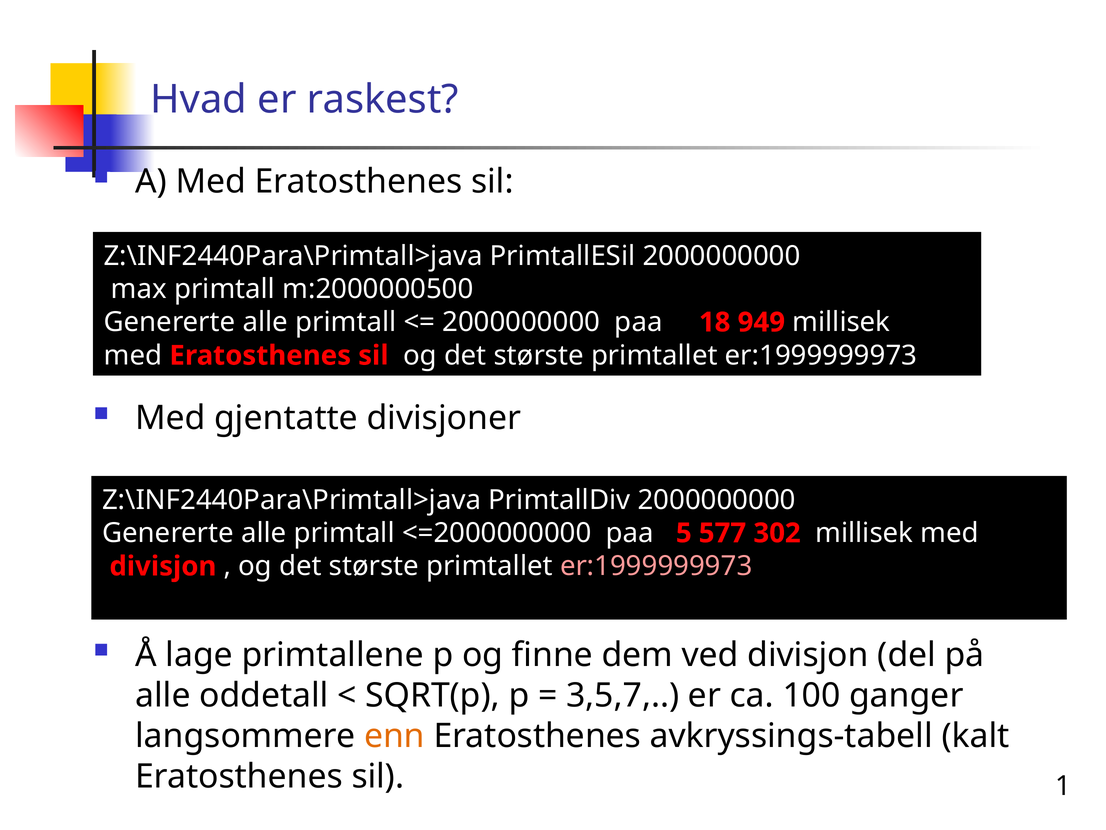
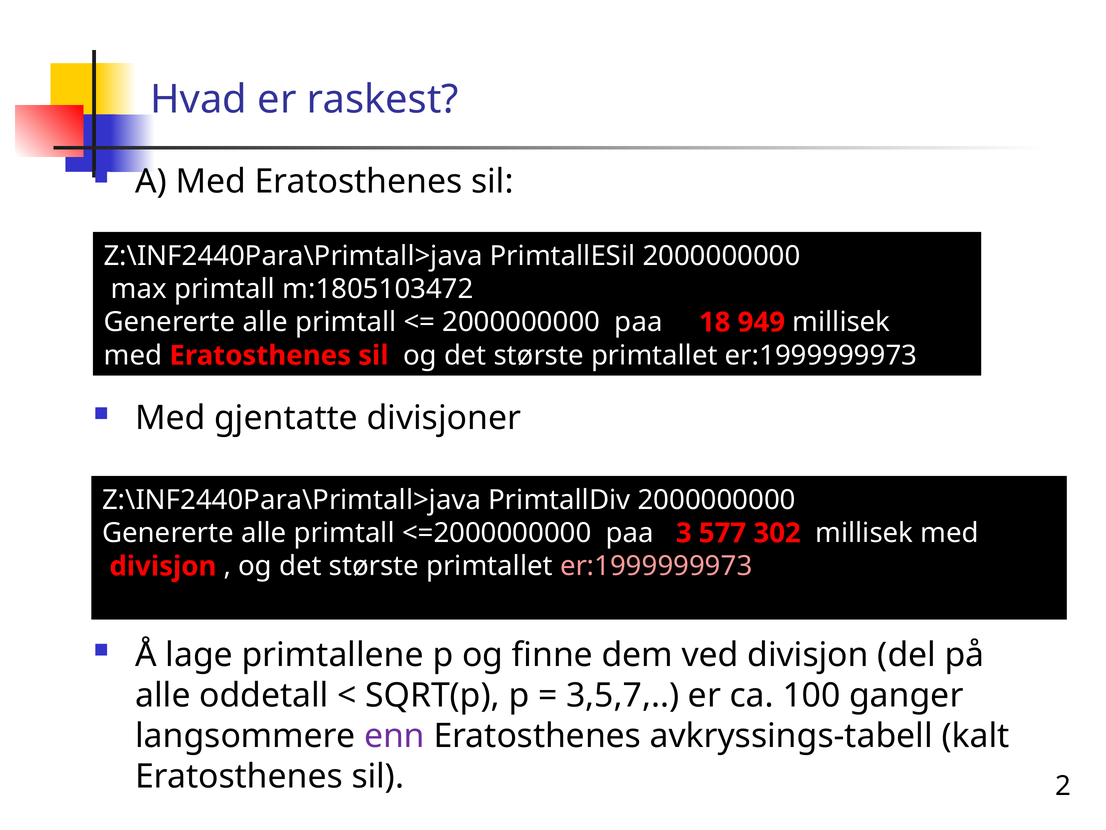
m:2000000500: m:2000000500 -> m:1805103472
5: 5 -> 3
enn colour: orange -> purple
1: 1 -> 2
